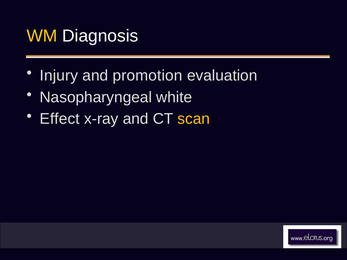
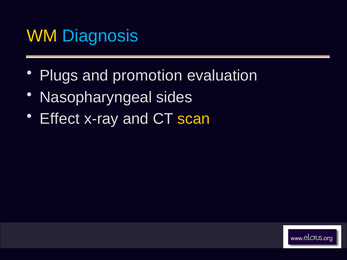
Diagnosis colour: white -> light blue
Injury: Injury -> Plugs
white: white -> sides
